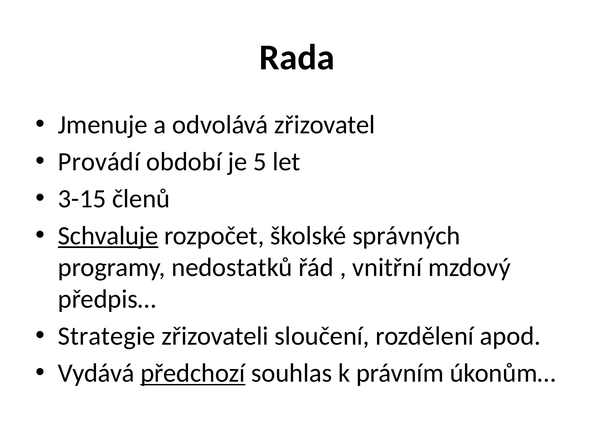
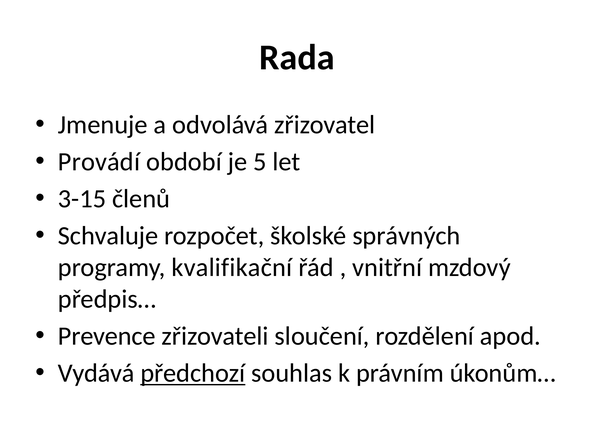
Schvaluje underline: present -> none
nedostatků: nedostatků -> kvalifikační
Strategie: Strategie -> Prevence
